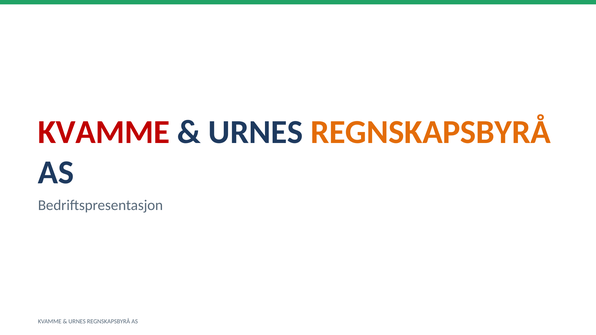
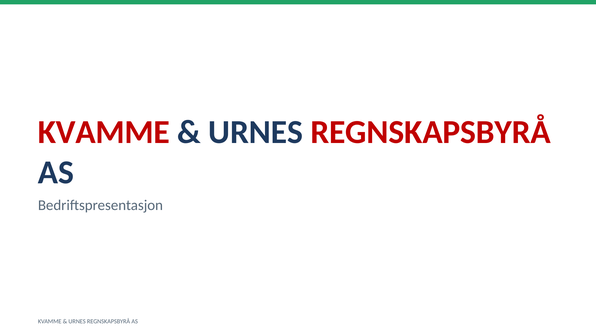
REGNSKAPSBYRÅ at (431, 132) colour: orange -> red
